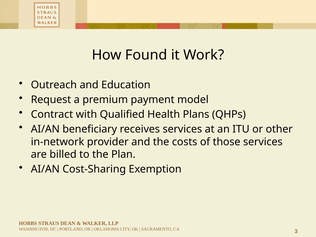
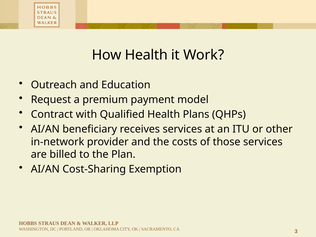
How Found: Found -> Health
